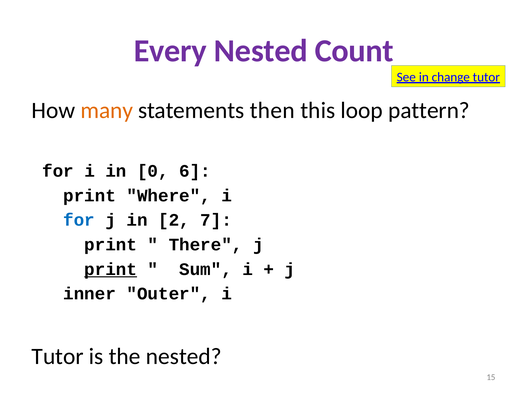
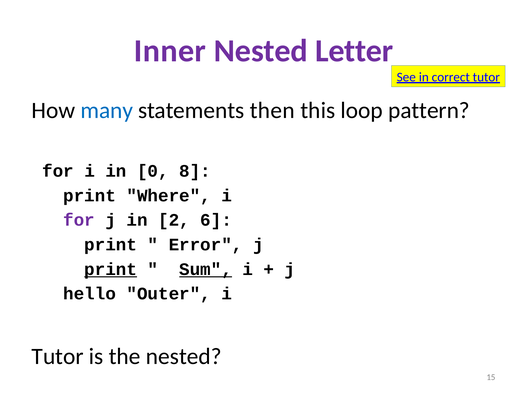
Every: Every -> Inner
Count: Count -> Letter
change: change -> correct
many colour: orange -> blue
6: 6 -> 8
for at (79, 220) colour: blue -> purple
7: 7 -> 6
There: There -> Error
Sum underline: none -> present
inner: inner -> hello
